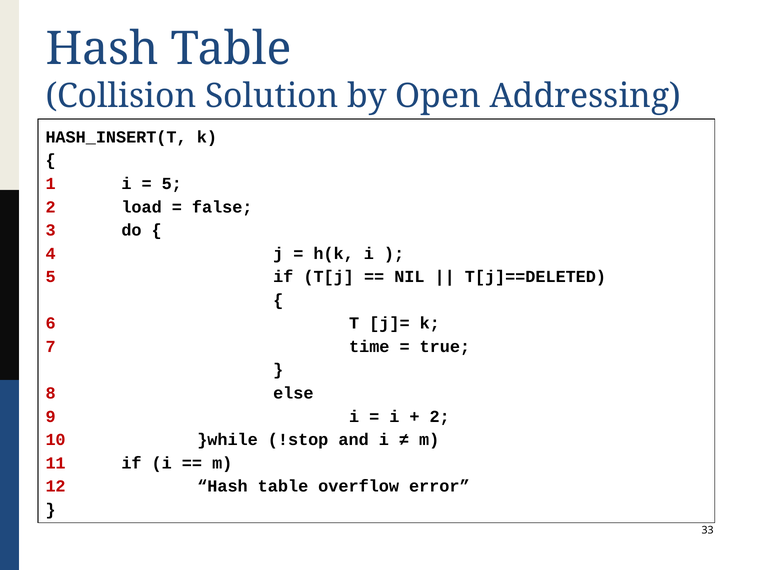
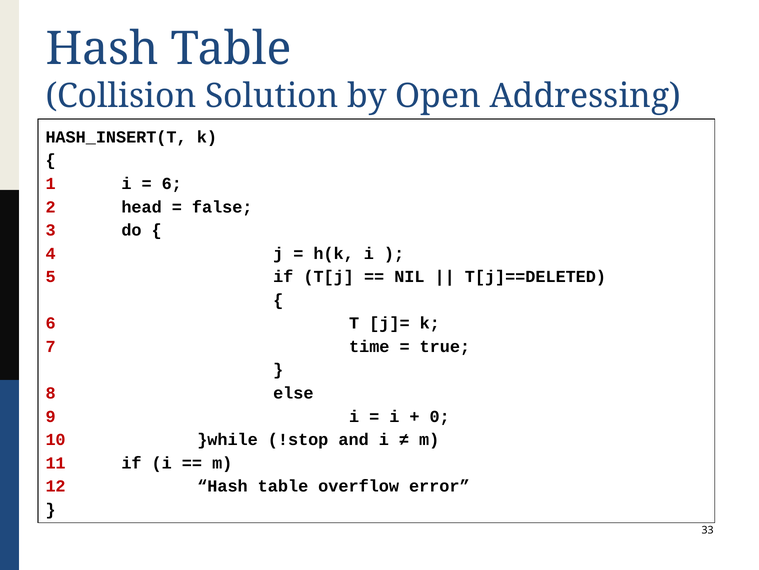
5 at (172, 183): 5 -> 6
load: load -> head
2 at (440, 416): 2 -> 0
